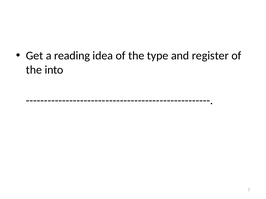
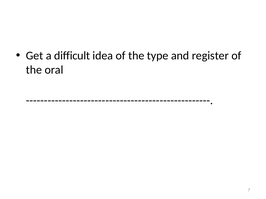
reading: reading -> difficult
into: into -> oral
